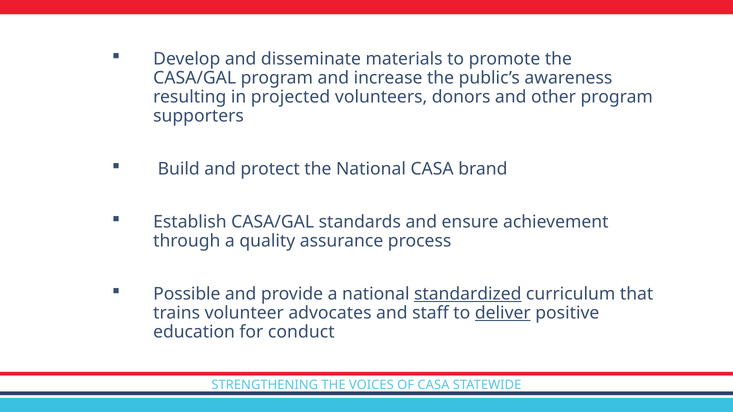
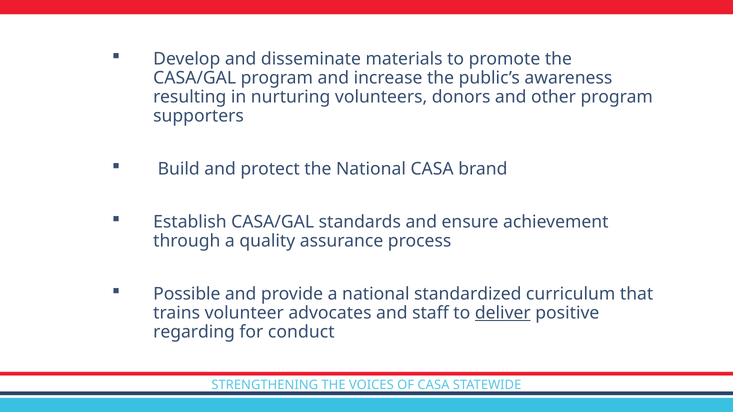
projected: projected -> nurturing
standardized underline: present -> none
education: education -> regarding
